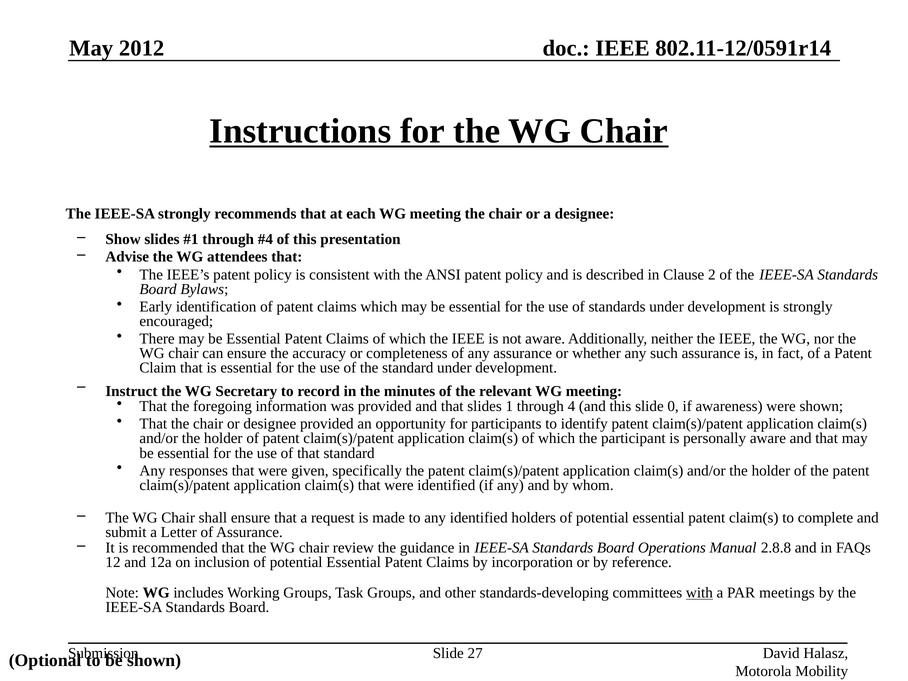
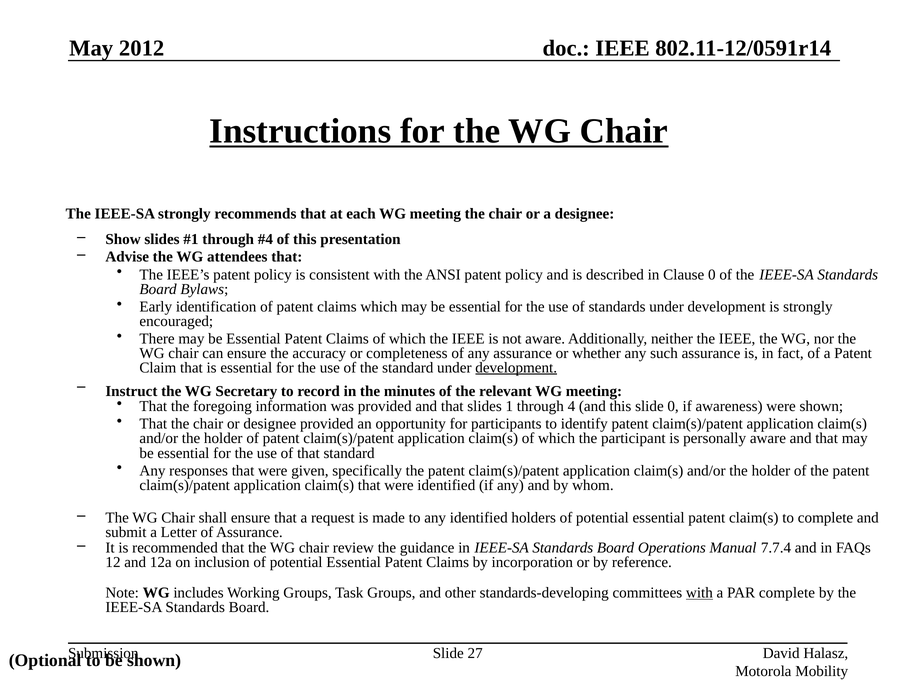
Clause 2: 2 -> 0
development at (516, 368) underline: none -> present
2.8.8: 2.8.8 -> 7.7.4
PAR meetings: meetings -> complete
